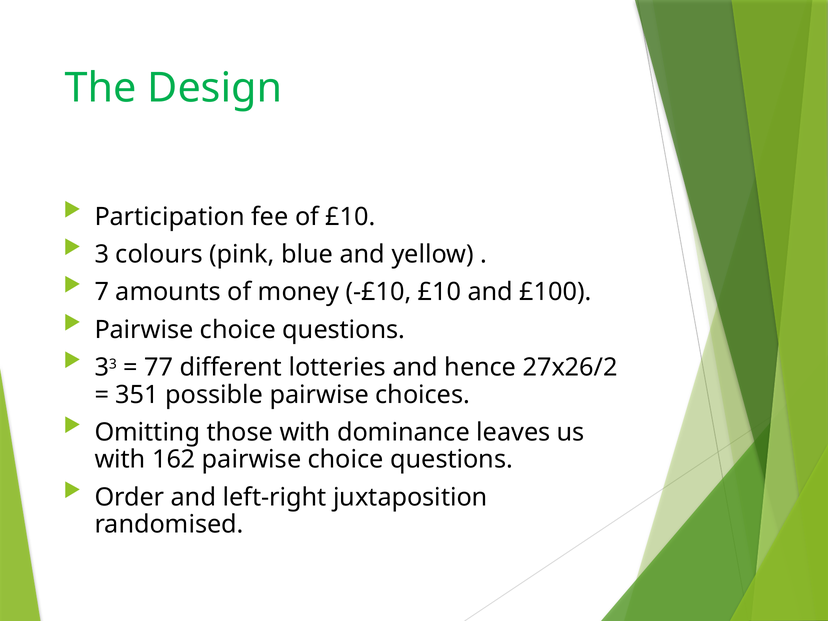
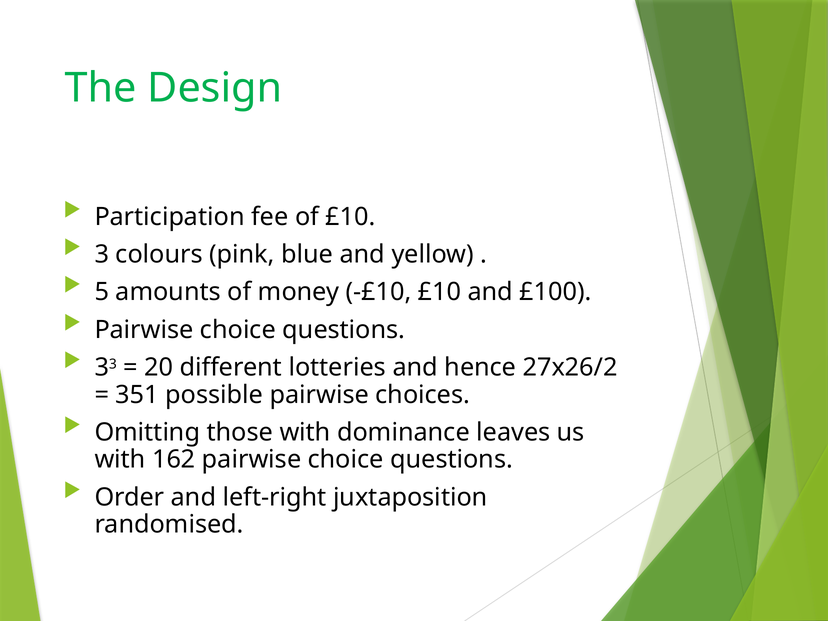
7: 7 -> 5
77: 77 -> 20
